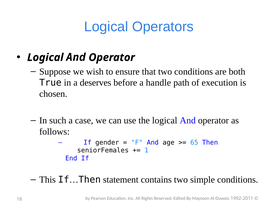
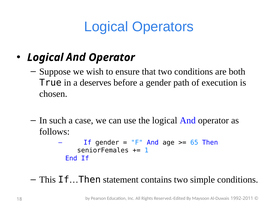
a handle: handle -> gender
